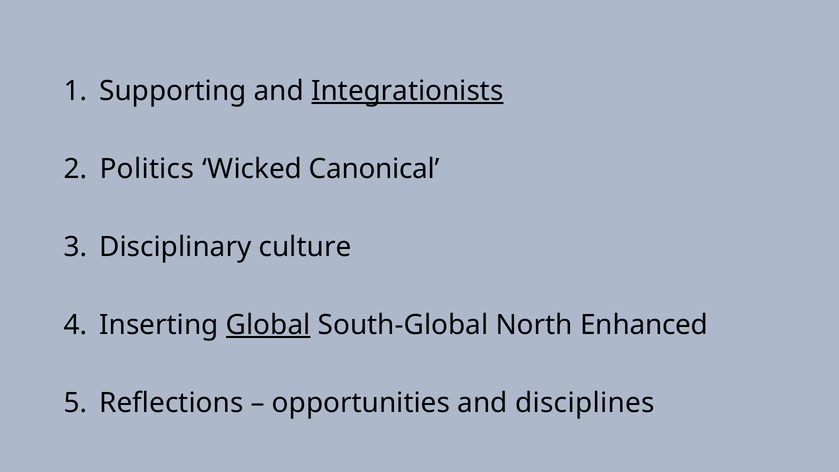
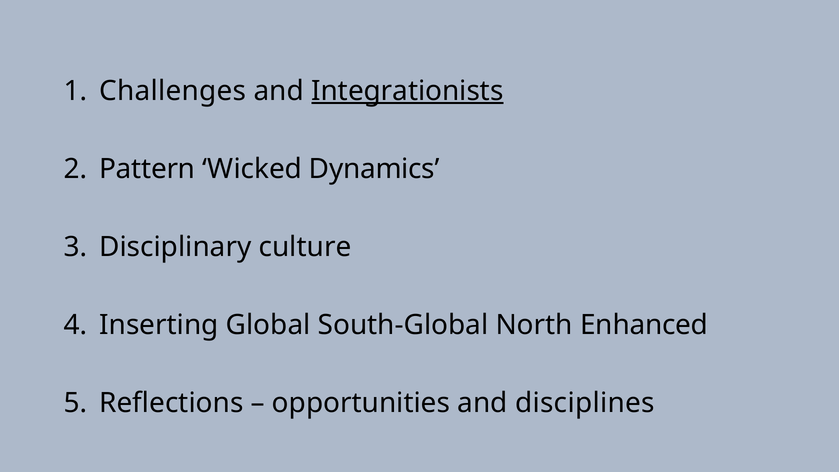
Supporting: Supporting -> Challenges
Politics: Politics -> Pattern
Canonical: Canonical -> Dynamics
Global underline: present -> none
